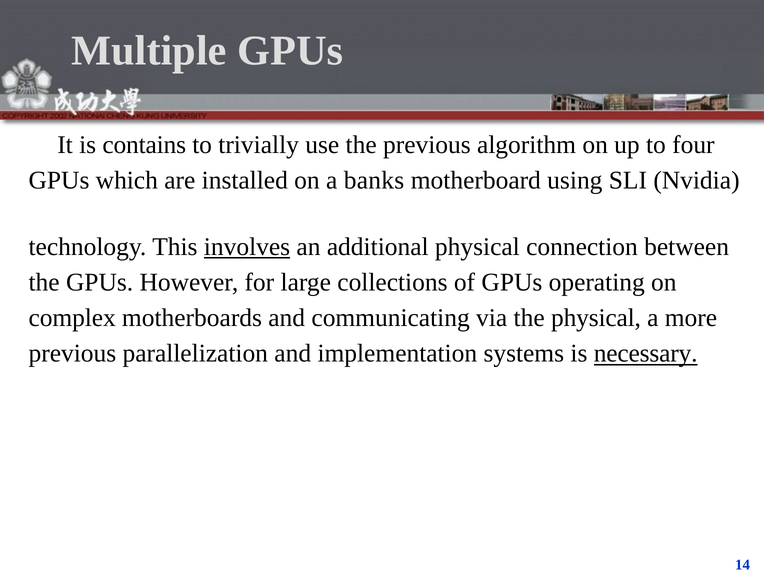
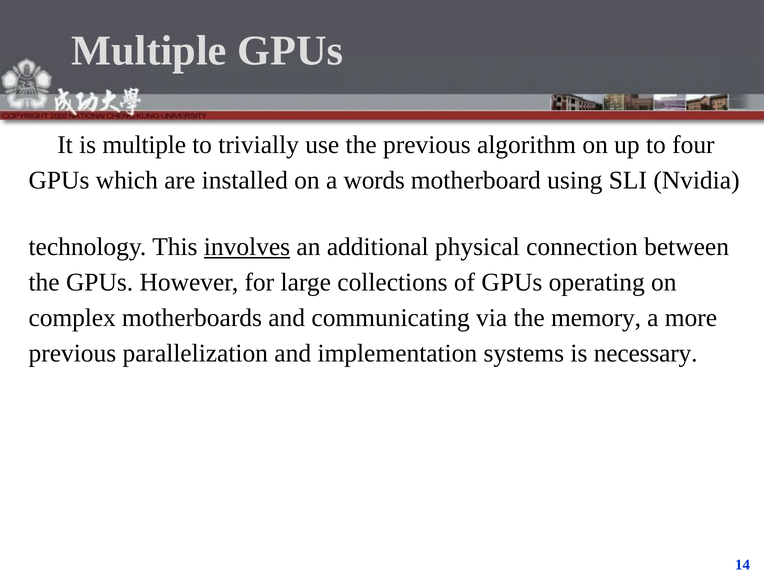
is contains: contains -> multiple
banks: banks -> words
the physical: physical -> memory
necessary underline: present -> none
